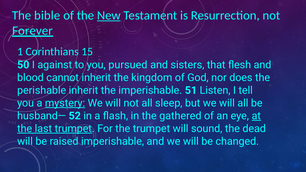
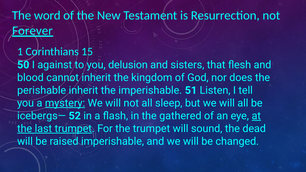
bible: bible -> word
New underline: present -> none
pursued: pursued -> delusion
husband—: husband— -> icebergs—
